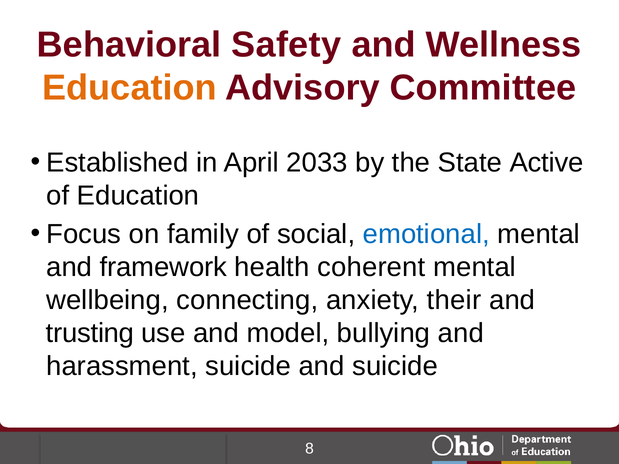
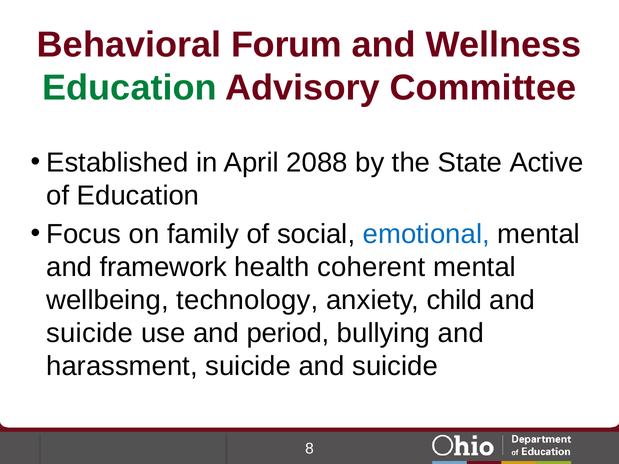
Safety: Safety -> Forum
Education at (129, 88) colour: orange -> green
2033: 2033 -> 2088
connecting: connecting -> technology
their: their -> child
trusting at (90, 334): trusting -> suicide
model: model -> period
